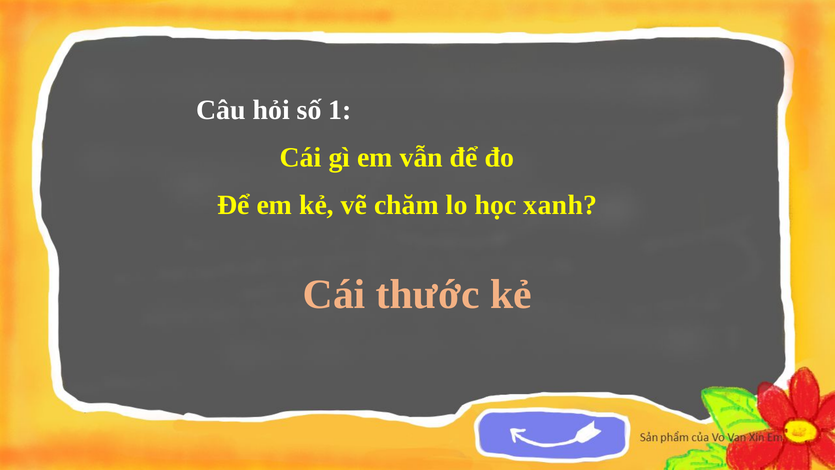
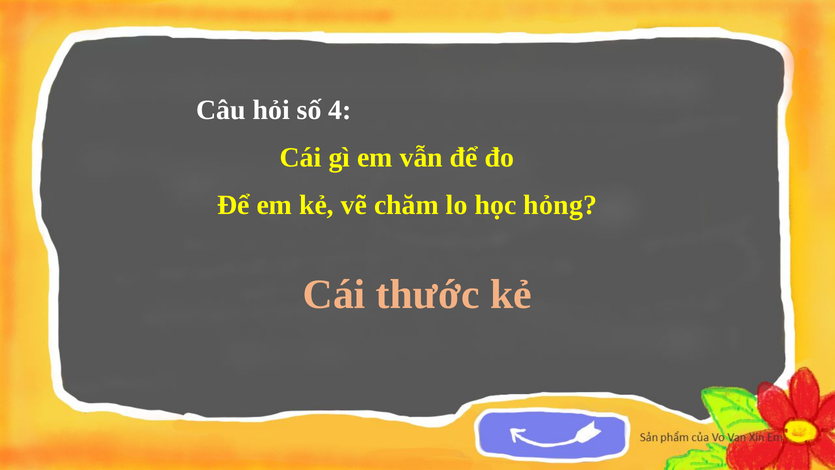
1: 1 -> 4
xanh: xanh -> hỏng
